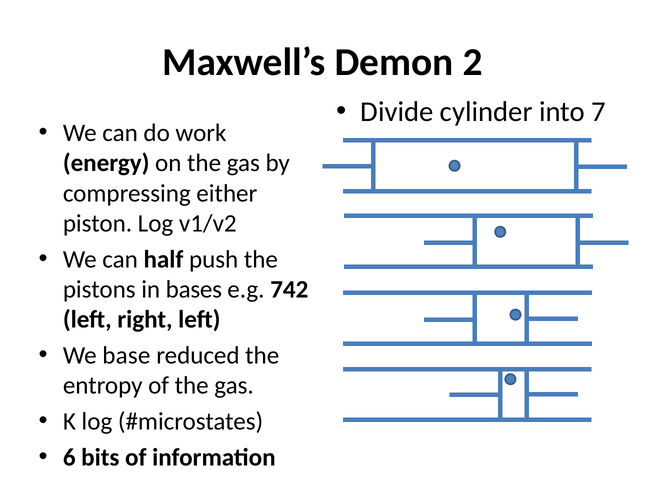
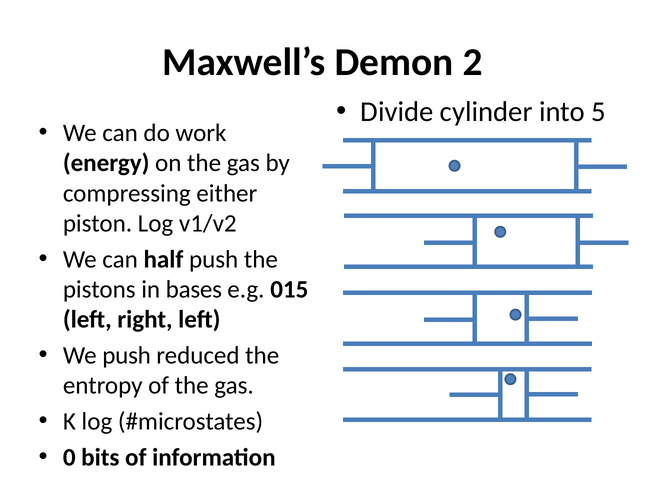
7: 7 -> 5
742: 742 -> 015
We base: base -> push
6: 6 -> 0
